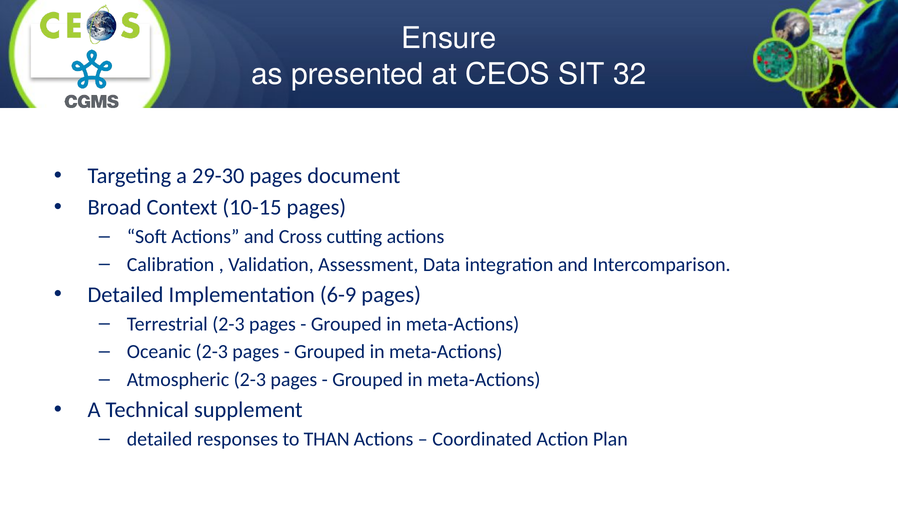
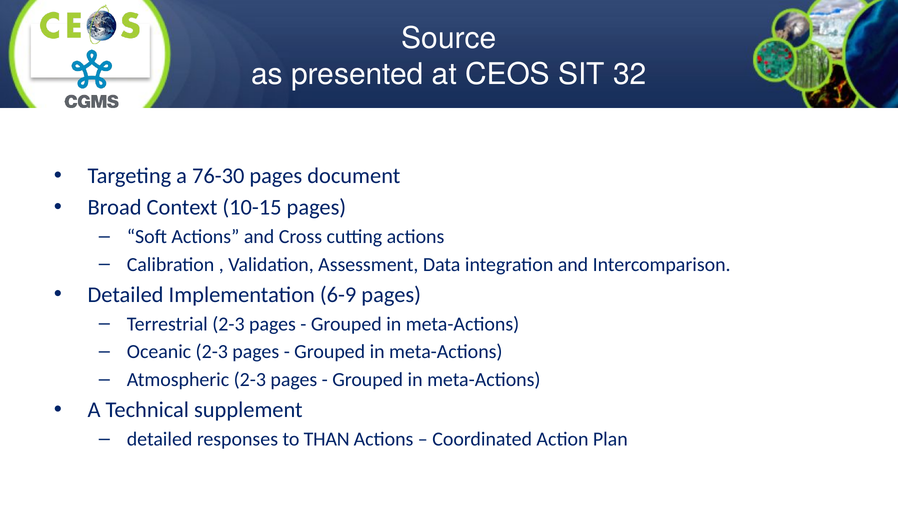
Ensure: Ensure -> Source
29-30: 29-30 -> 76-30
